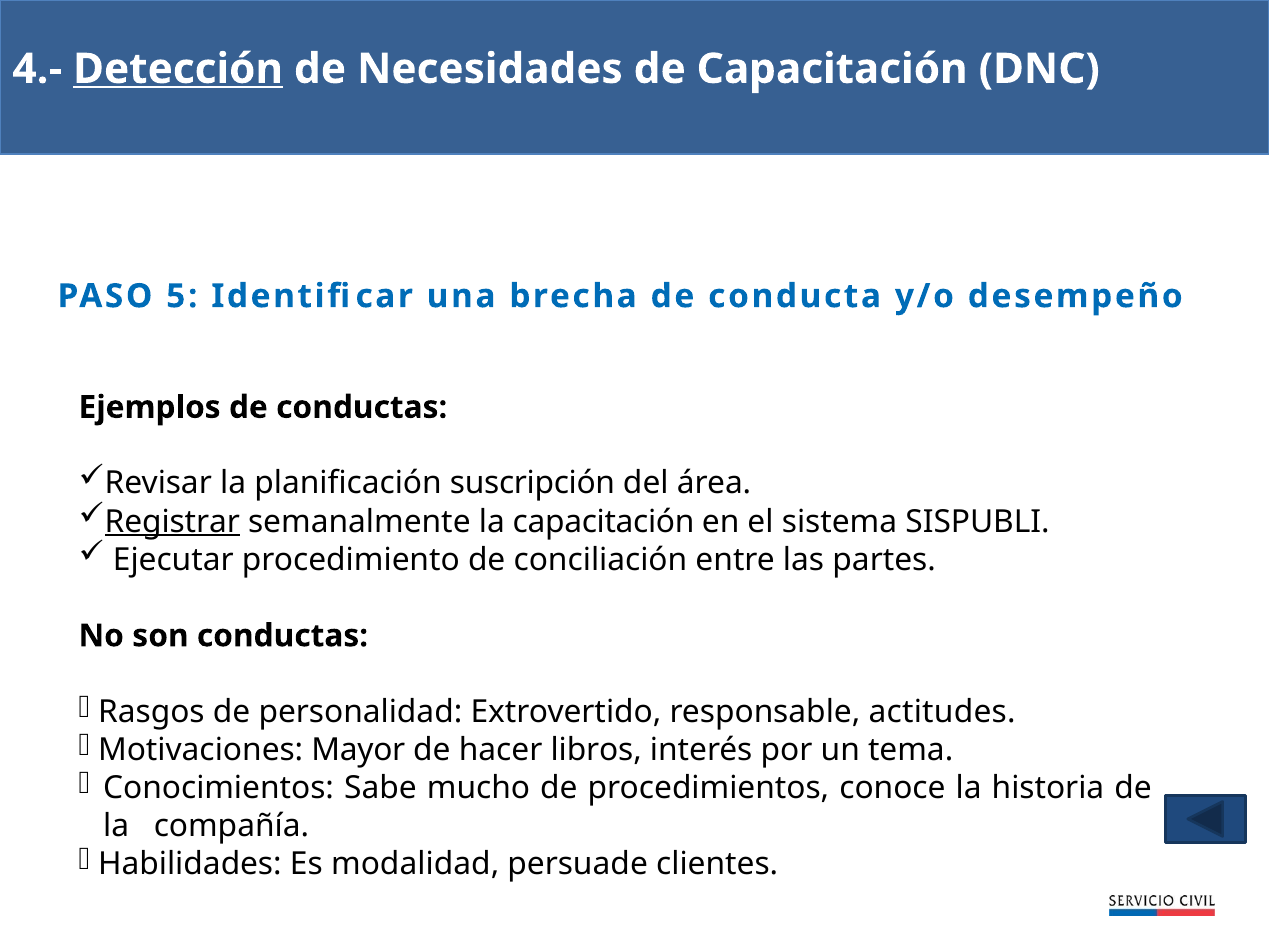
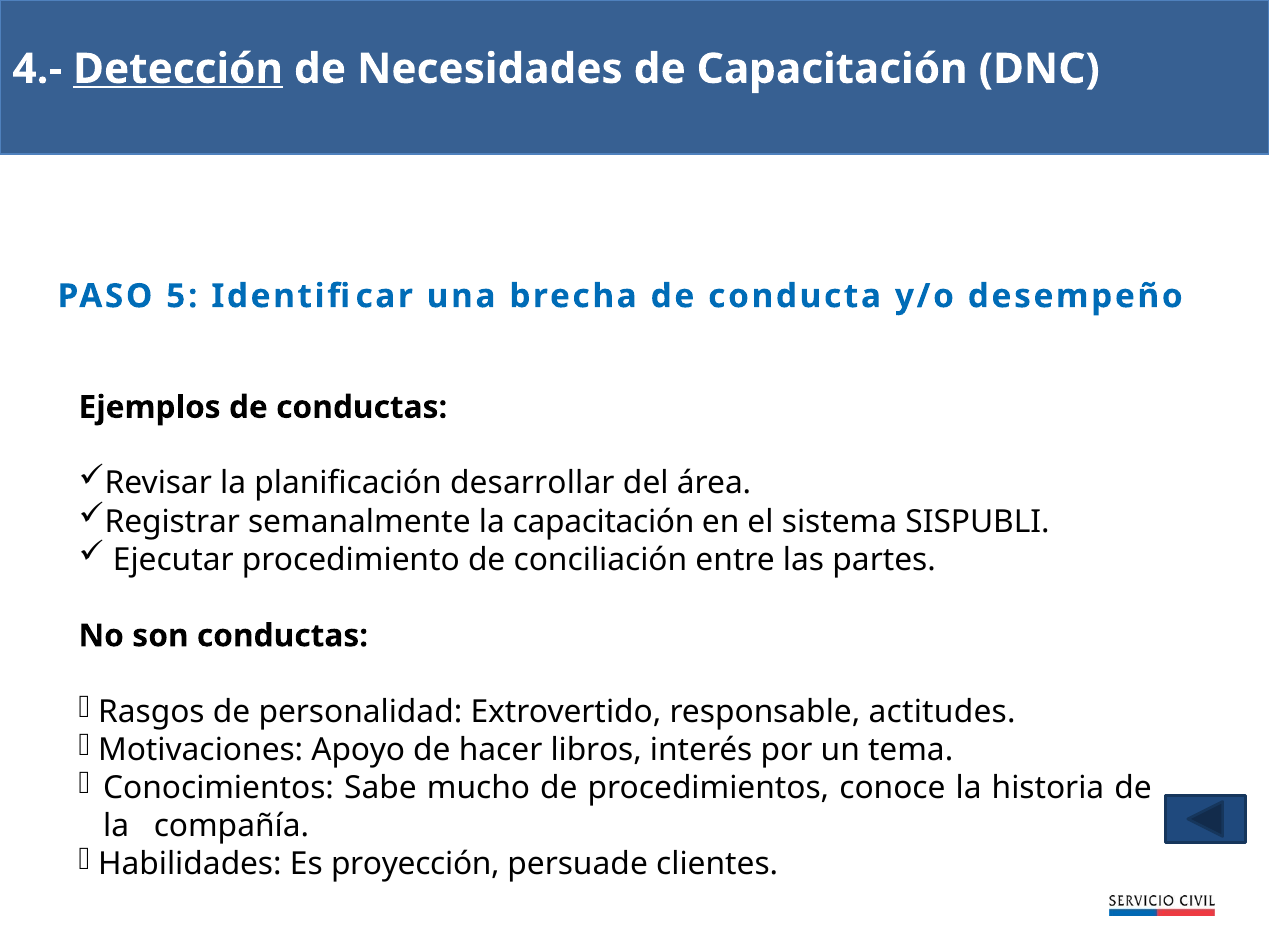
suscripción: suscripción -> desarrollar
Registrar underline: present -> none
Mayor: Mayor -> Apoyo
modalidad: modalidad -> proyección
